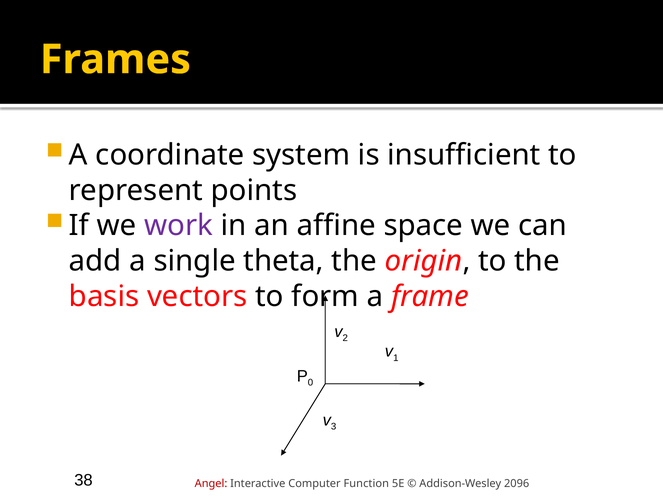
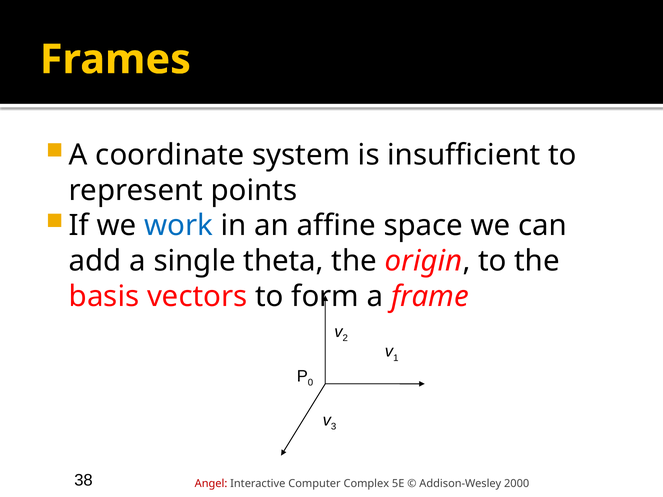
work colour: purple -> blue
Function: Function -> Complex
2096: 2096 -> 2000
